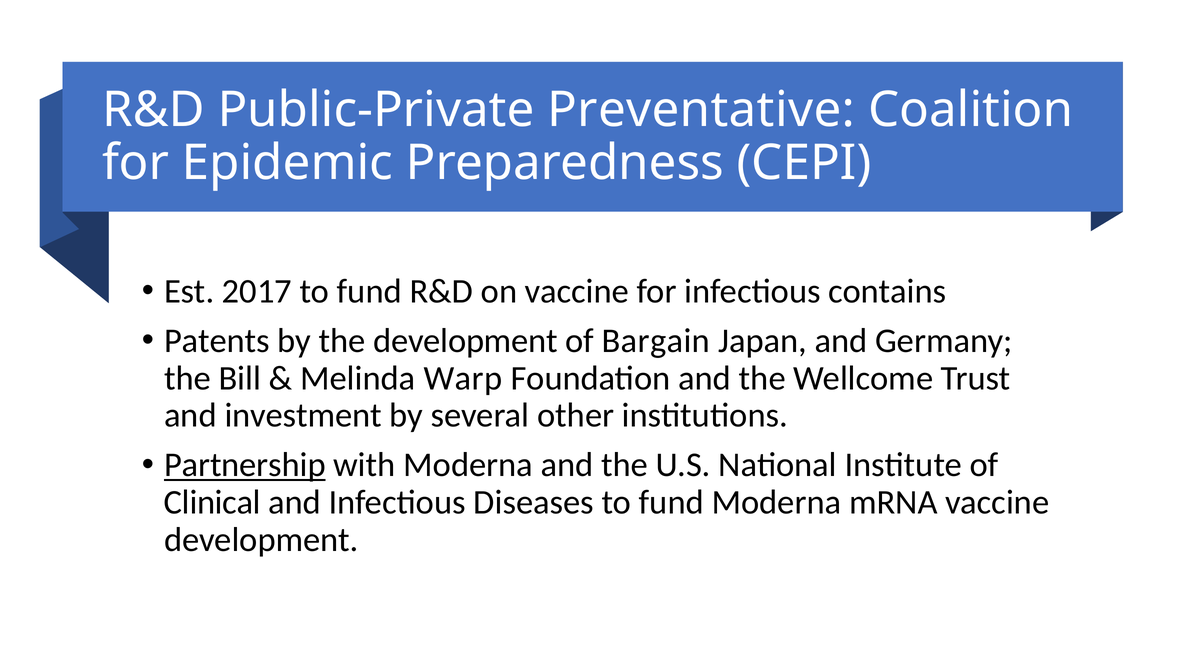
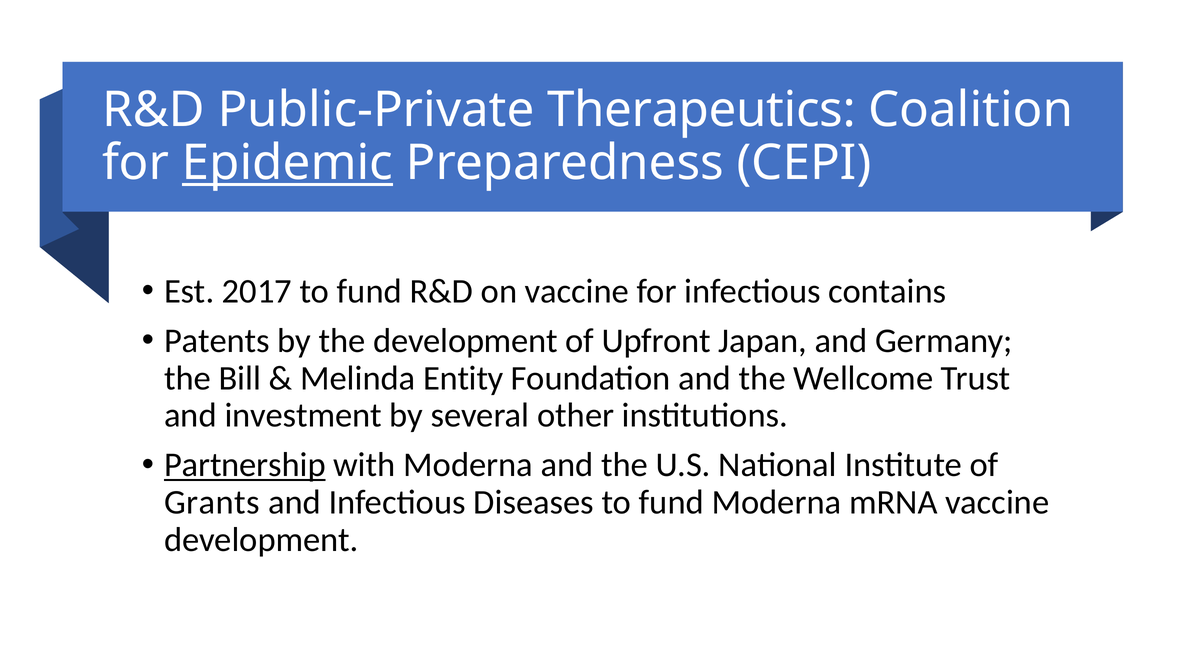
Preventative: Preventative -> Therapeutics
Epidemic underline: none -> present
Bargain: Bargain -> Upfront
Warp: Warp -> Entity
Clinical: Clinical -> Grants
